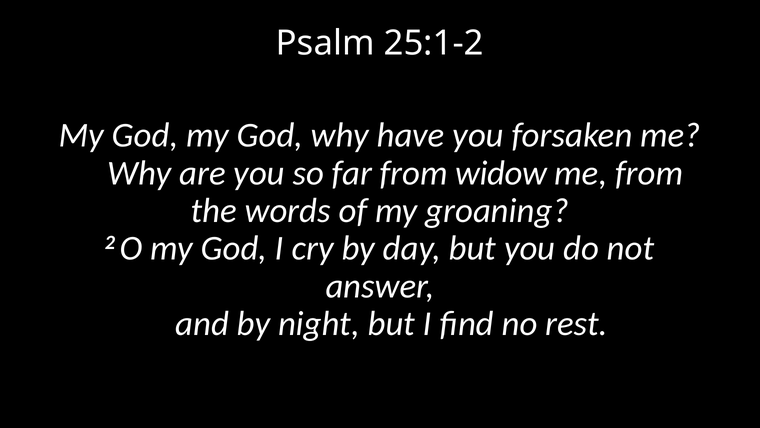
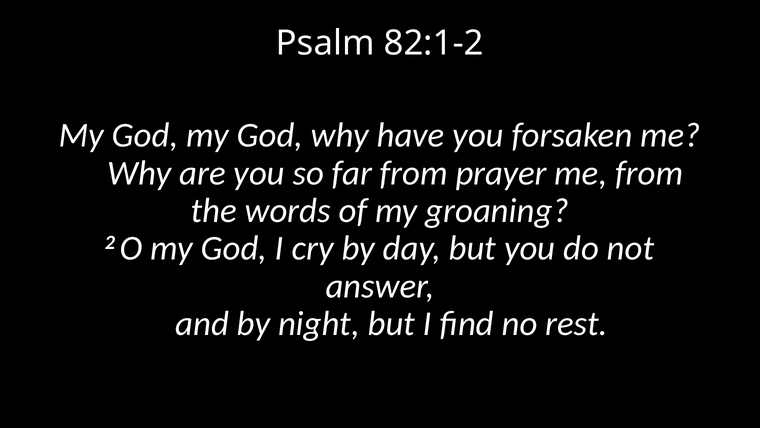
25:1-2: 25:1-2 -> 82:1-2
widow: widow -> prayer
